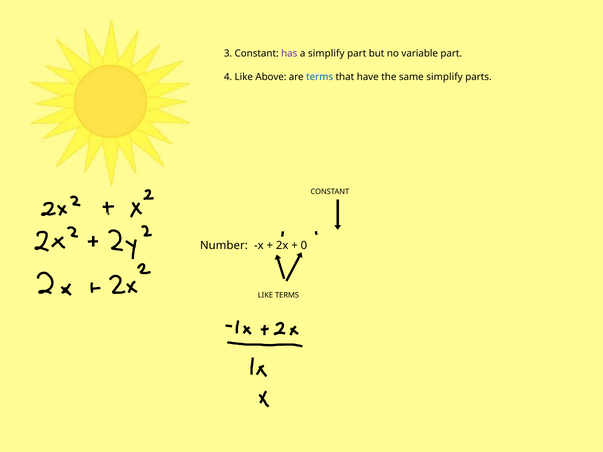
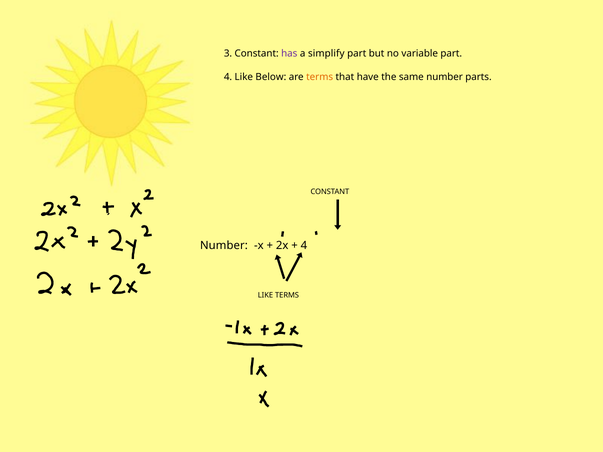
Above: Above -> Below
terms at (320, 77) colour: blue -> orange
same simplify: simplify -> number
0 at (304, 245): 0 -> 4
